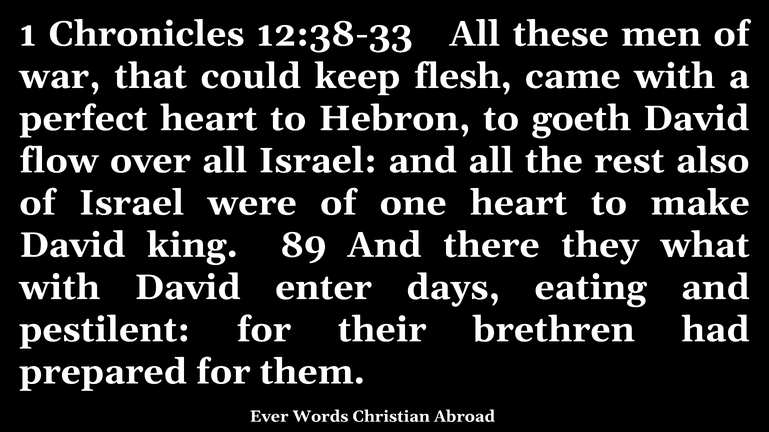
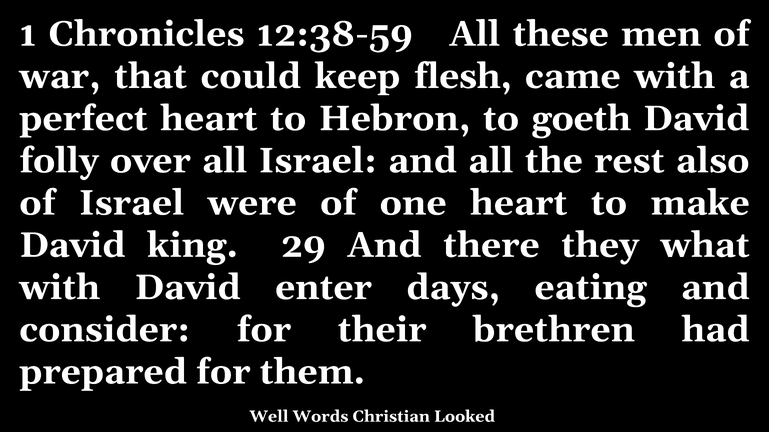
12:38-33: 12:38-33 -> 12:38-59
flow: flow -> folly
89: 89 -> 29
pestilent: pestilent -> consider
Ever: Ever -> Well
Abroad: Abroad -> Looked
